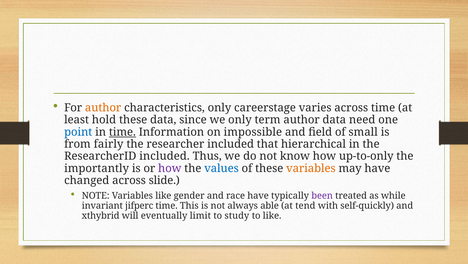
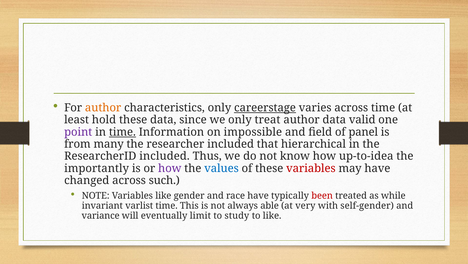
careerstage underline: none -> present
term: term -> treat
need: need -> valid
point colour: blue -> purple
small: small -> panel
fairly: fairly -> many
up-to-only: up-to-only -> up-to-idea
variables at (311, 168) colour: orange -> red
slide: slide -> such
been colour: purple -> red
jifperc: jifperc -> varlist
tend: tend -> very
self-quickly: self-quickly -> self-gender
xthybrid: xthybrid -> variance
